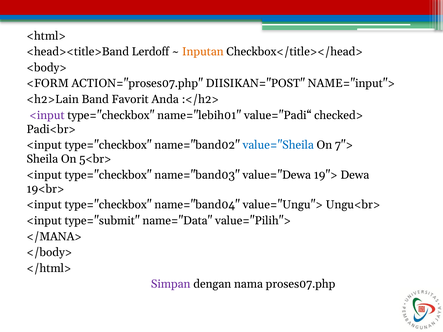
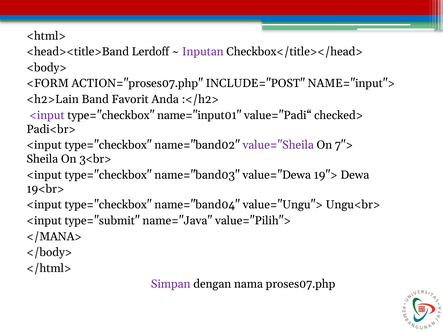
Inputan colour: orange -> purple
DIISIKAN="POST: DIISIKAN="POST -> INCLUDE="POST
name="lebih01: name="lebih01 -> name="input01
value="Sheila colour: blue -> purple
5<br>: 5<br> -> 3<br>
name="Data: name="Data -> name="Java
